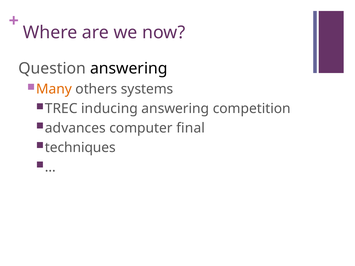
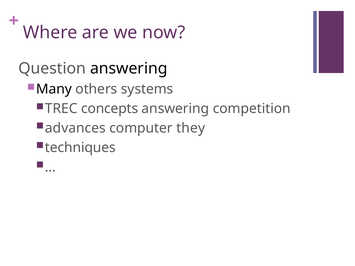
Many colour: orange -> black
inducing: inducing -> concepts
final: final -> they
